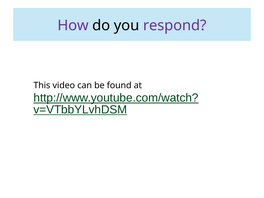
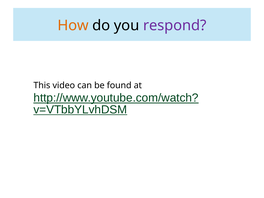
How colour: purple -> orange
